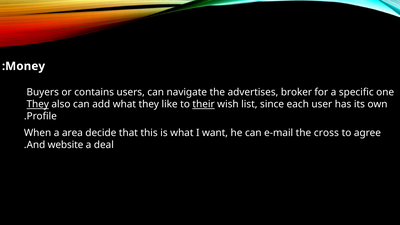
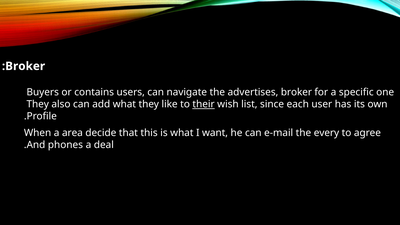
Money at (25, 66): Money -> Broker
They at (38, 104) underline: present -> none
cross: cross -> every
website: website -> phones
